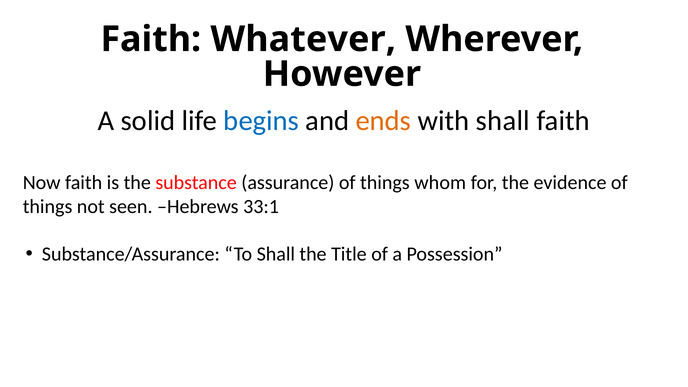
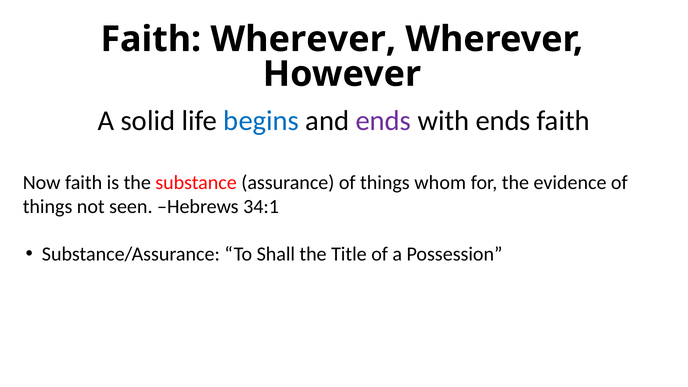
Faith Whatever: Whatever -> Wherever
ends at (383, 121) colour: orange -> purple
with shall: shall -> ends
33:1: 33:1 -> 34:1
